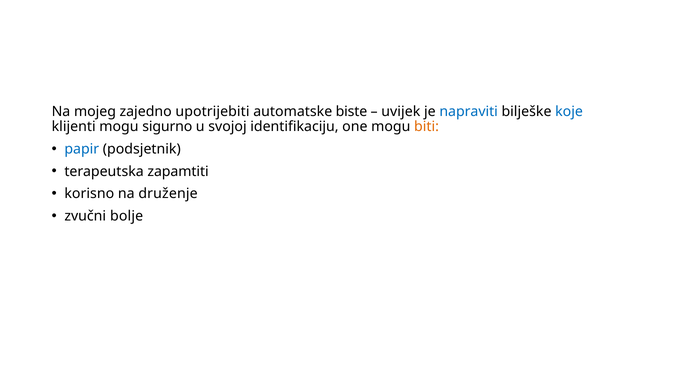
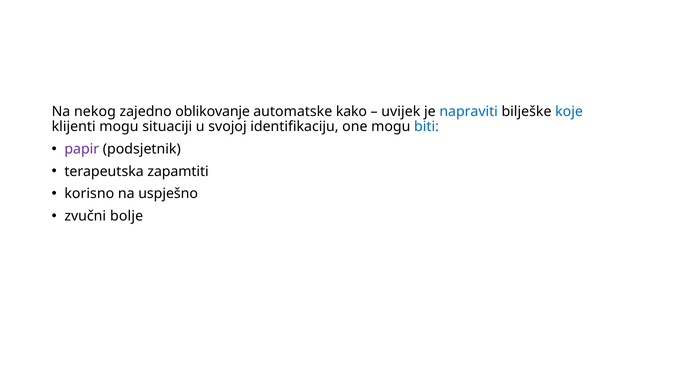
mojeg: mojeg -> nekog
upotrijebiti: upotrijebiti -> oblikovanje
biste: biste -> kako
sigurno: sigurno -> situaciji
biti colour: orange -> blue
papir colour: blue -> purple
druženje: druženje -> uspješno
